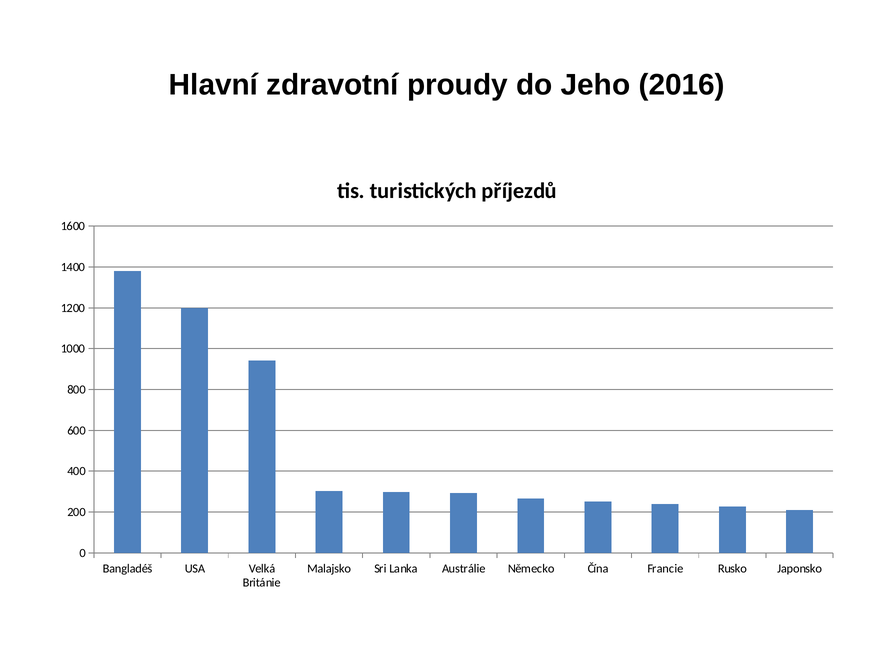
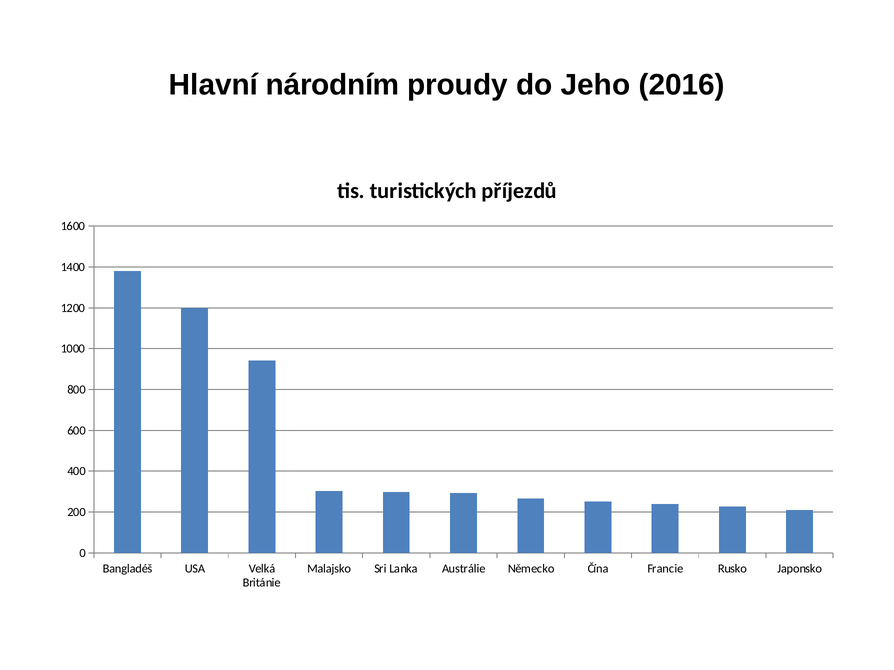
zdravotní: zdravotní -> národním
